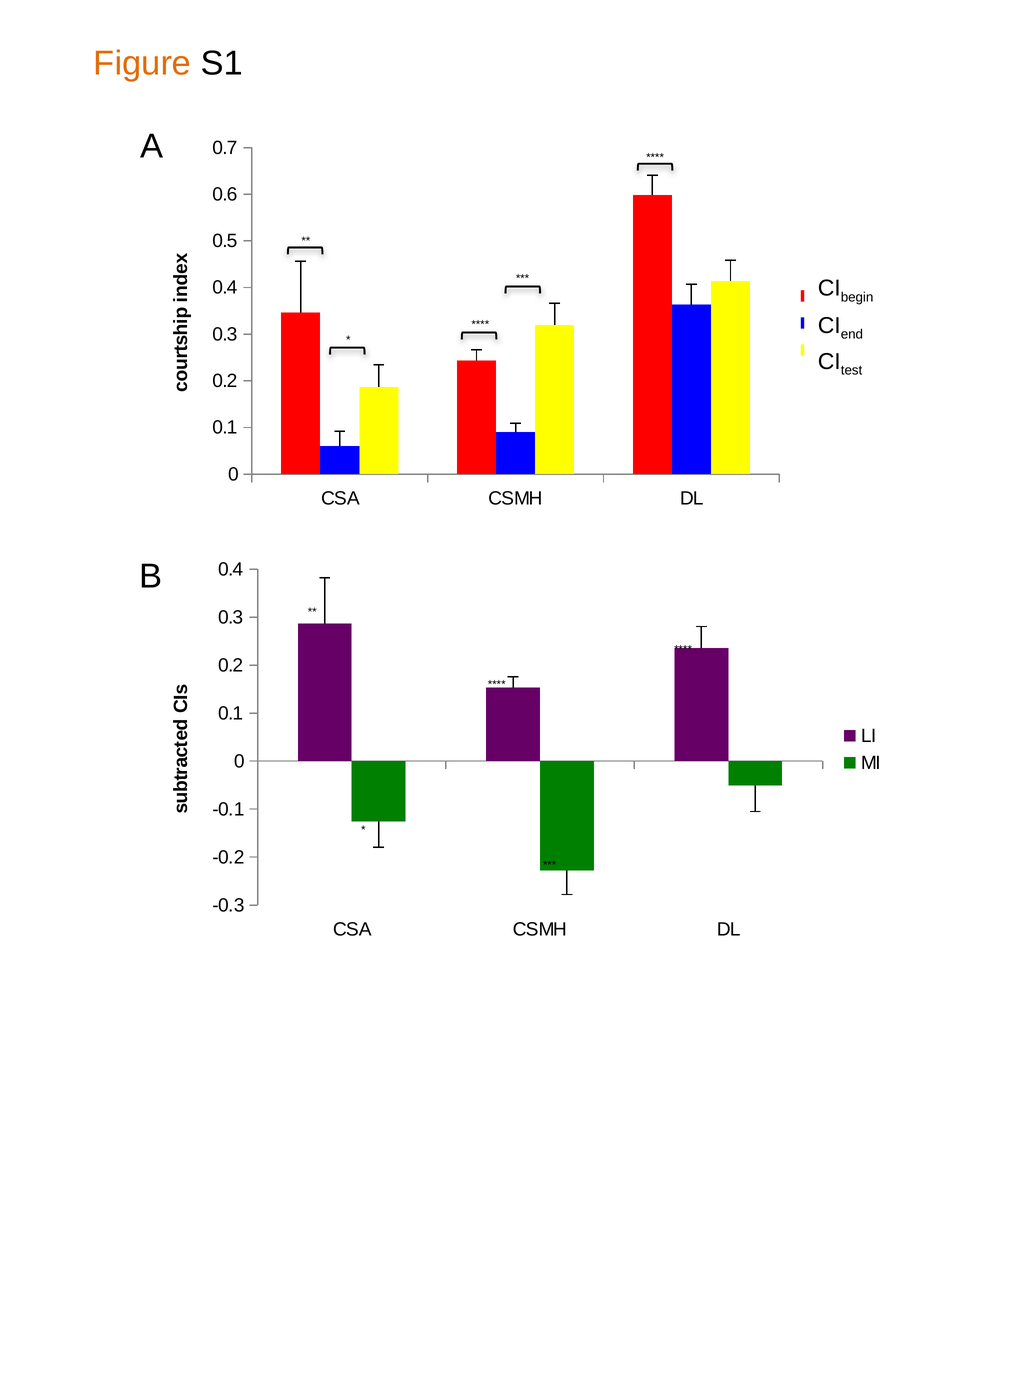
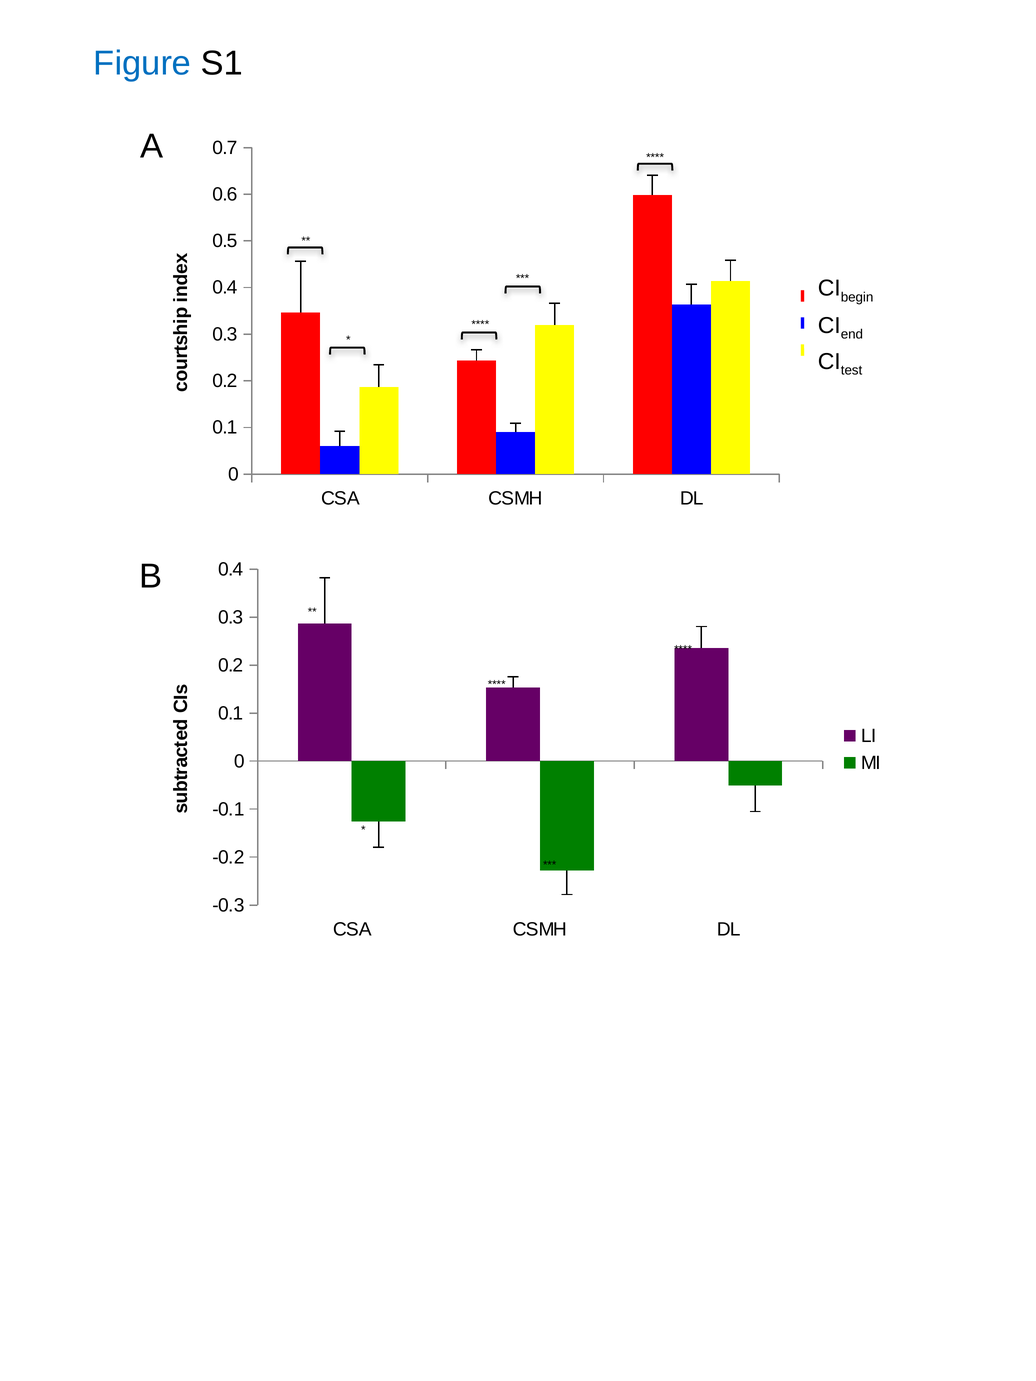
Figure colour: orange -> blue
